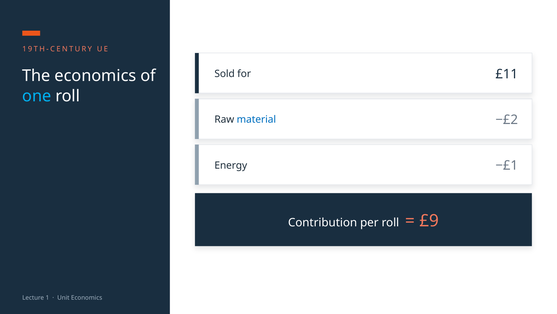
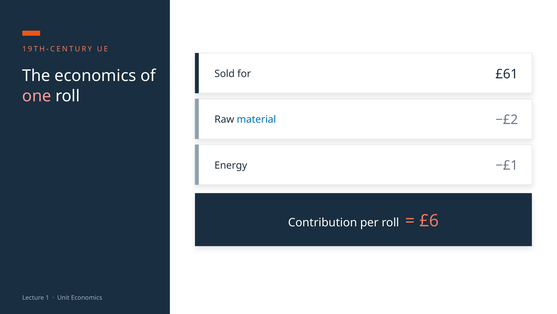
£11: £11 -> £61
one colour: light blue -> pink
£9: £9 -> £6
